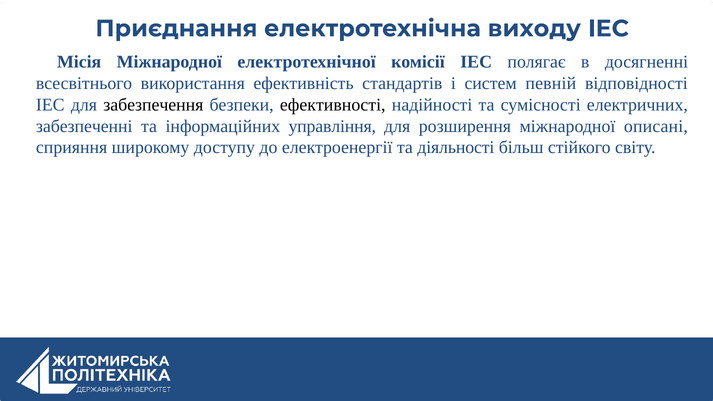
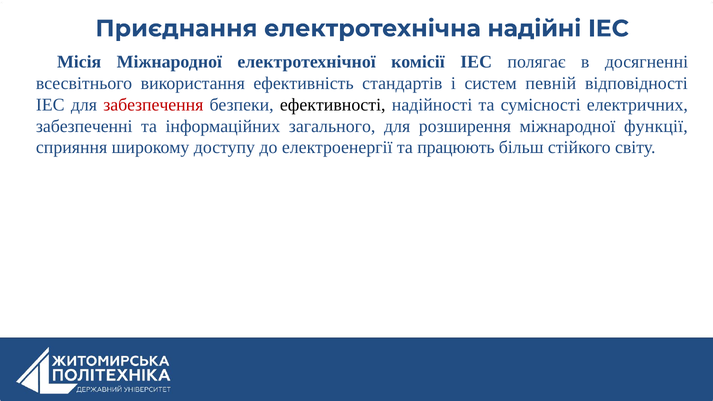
виходу: виходу -> надійні
забезпечення colour: black -> red
управління: управління -> загального
описані: описані -> функції
діяльності: діяльності -> працюють
